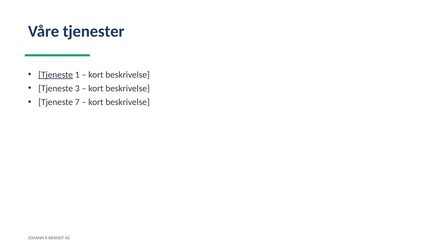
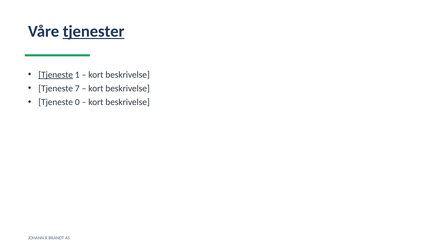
tjenester underline: none -> present
3: 3 -> 7
7: 7 -> 0
